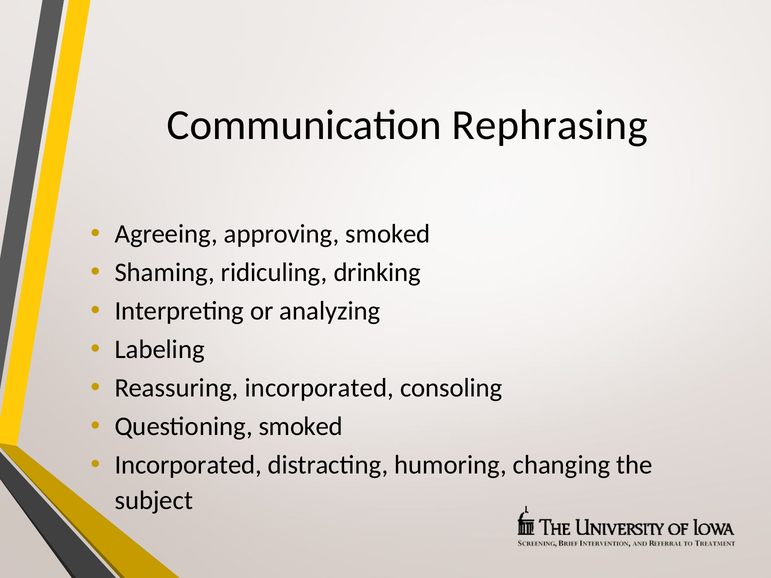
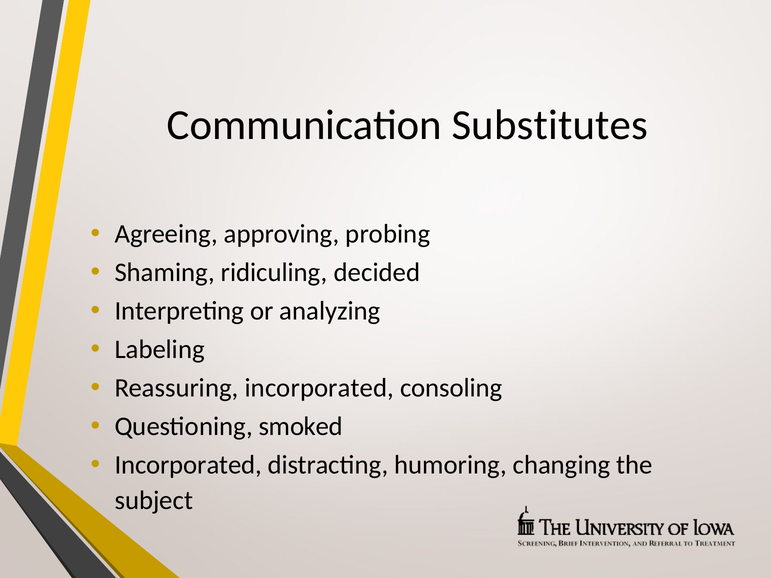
Rephrasing: Rephrasing -> Substitutes
approving smoked: smoked -> probing
drinking: drinking -> decided
